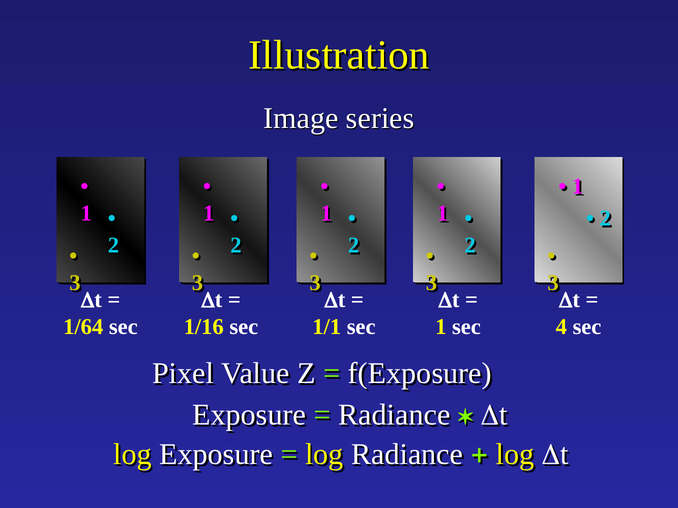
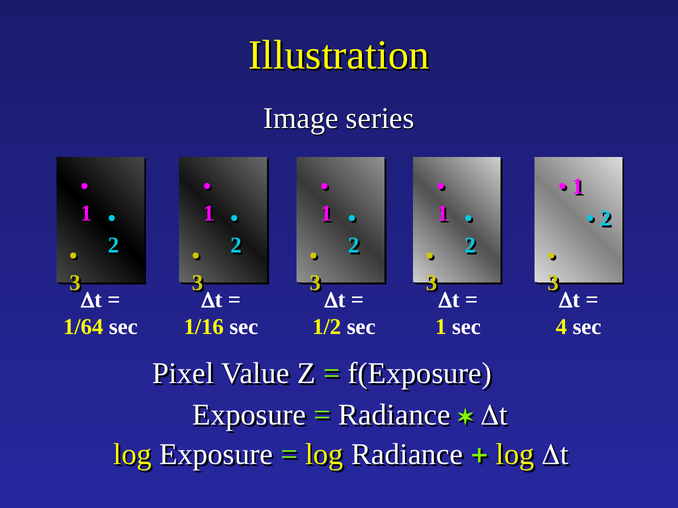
1/1: 1/1 -> 1/2
